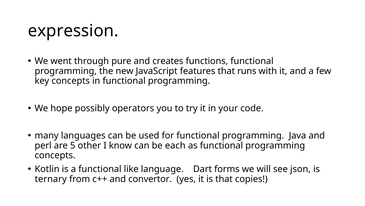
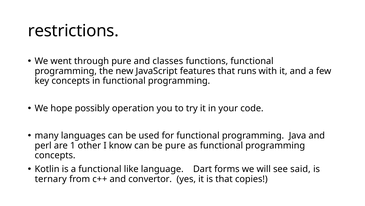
expression: expression -> restrictions
creates: creates -> classes
operators: operators -> operation
5: 5 -> 1
be each: each -> pure
json: json -> said
